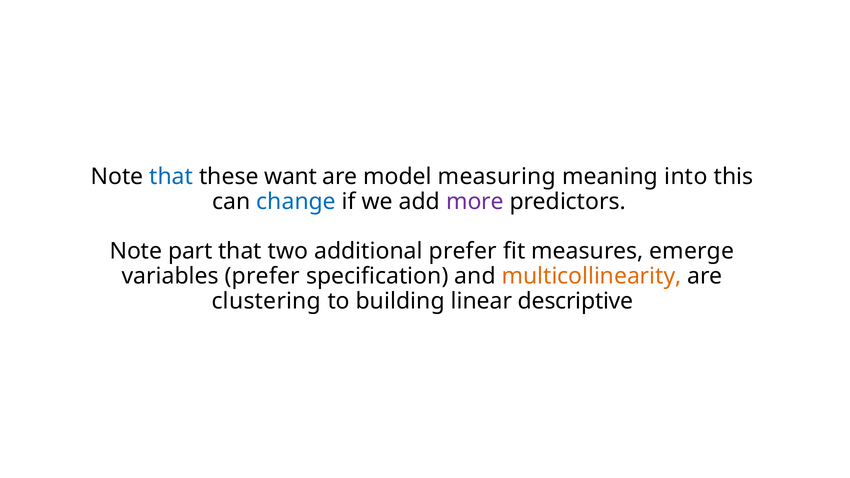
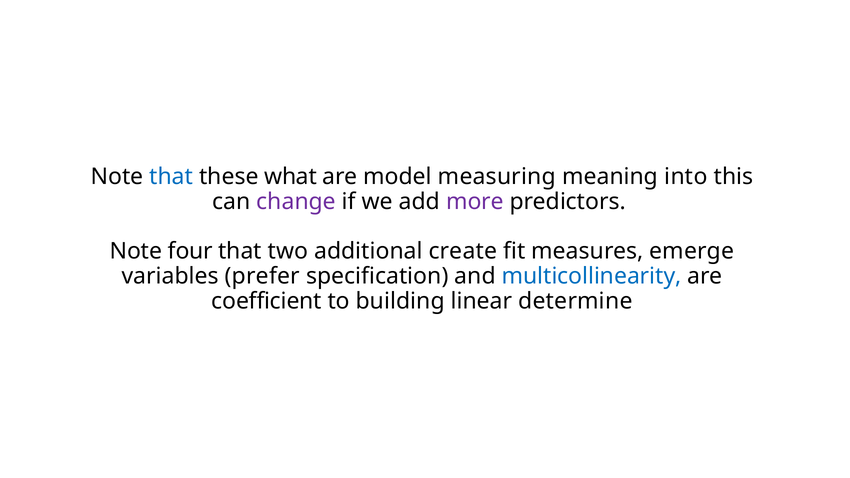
want: want -> what
change colour: blue -> purple
part: part -> four
additional prefer: prefer -> create
multicollinearity colour: orange -> blue
clustering: clustering -> coefficient
descriptive: descriptive -> determine
